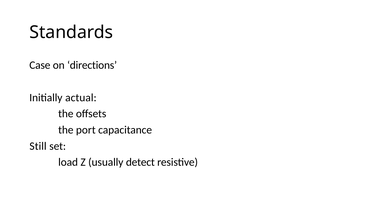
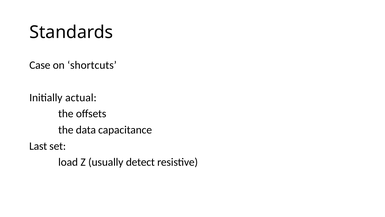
directions: directions -> shortcuts
port: port -> data
Still: Still -> Last
